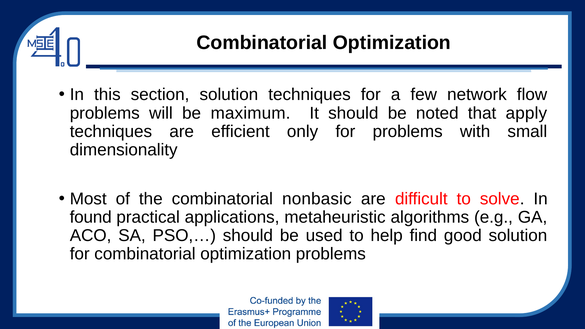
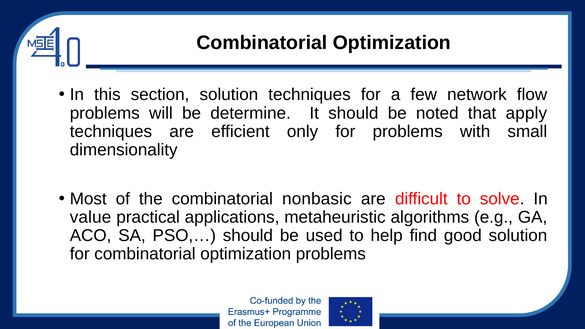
maximum: maximum -> determine
found: found -> value
